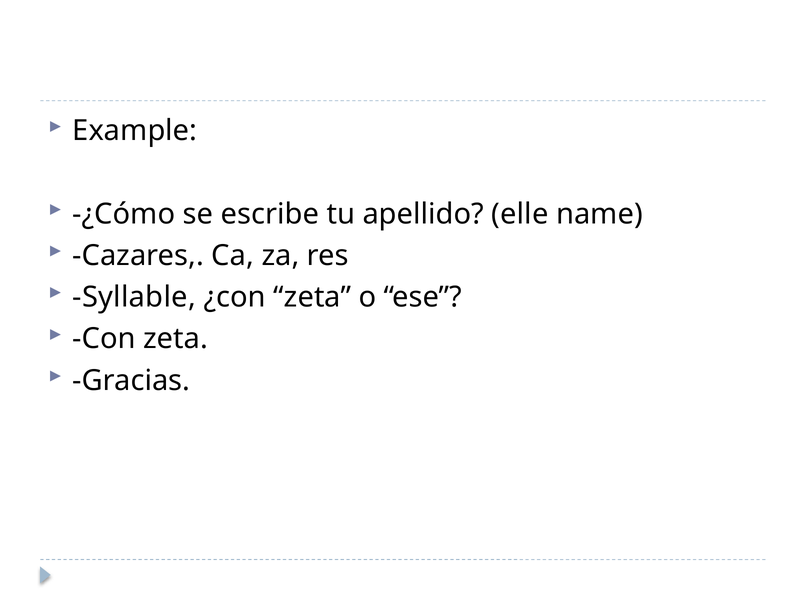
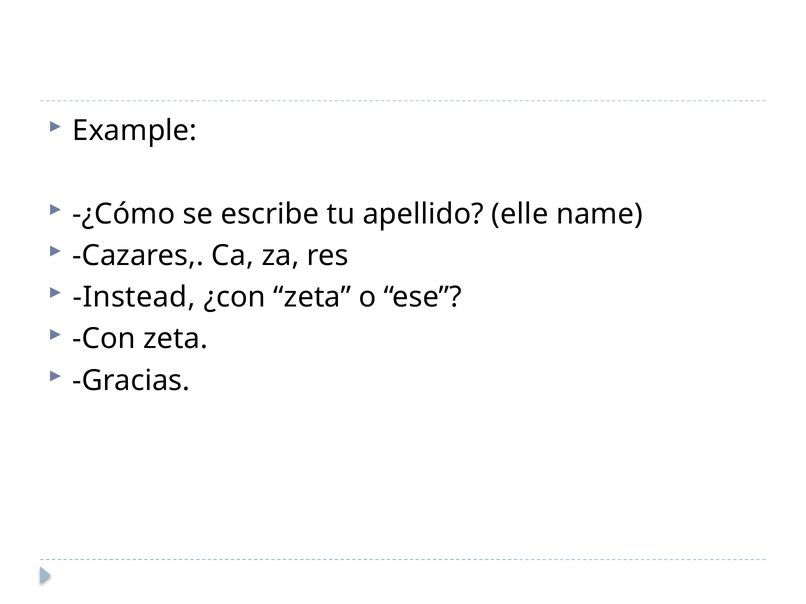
Syllable: Syllable -> Instead
